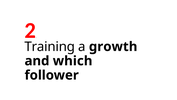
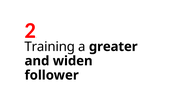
growth: growth -> greater
which: which -> widen
